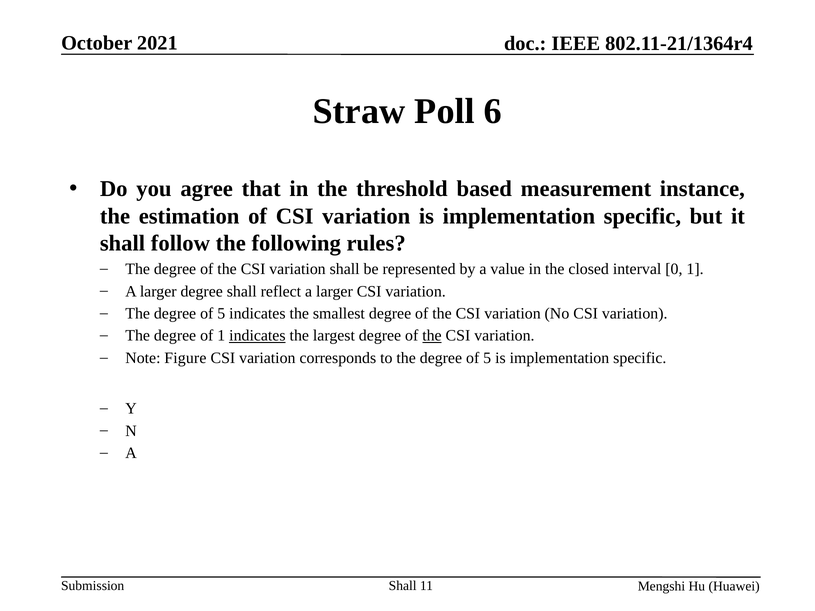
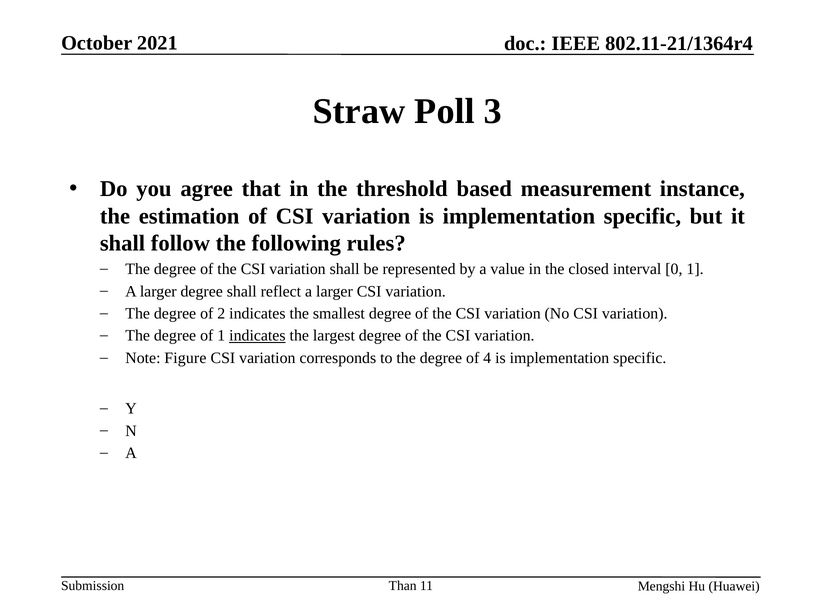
6: 6 -> 3
5 at (221, 314): 5 -> 2
the at (432, 336) underline: present -> none
5 at (487, 358): 5 -> 4
Shall at (403, 586): Shall -> Than
